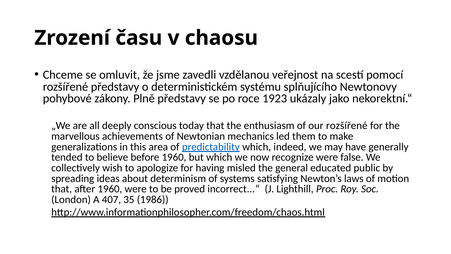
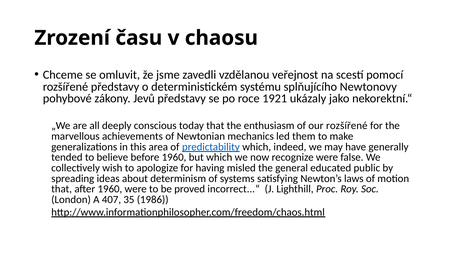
Plně: Plně -> Jevů
1923: 1923 -> 1921
